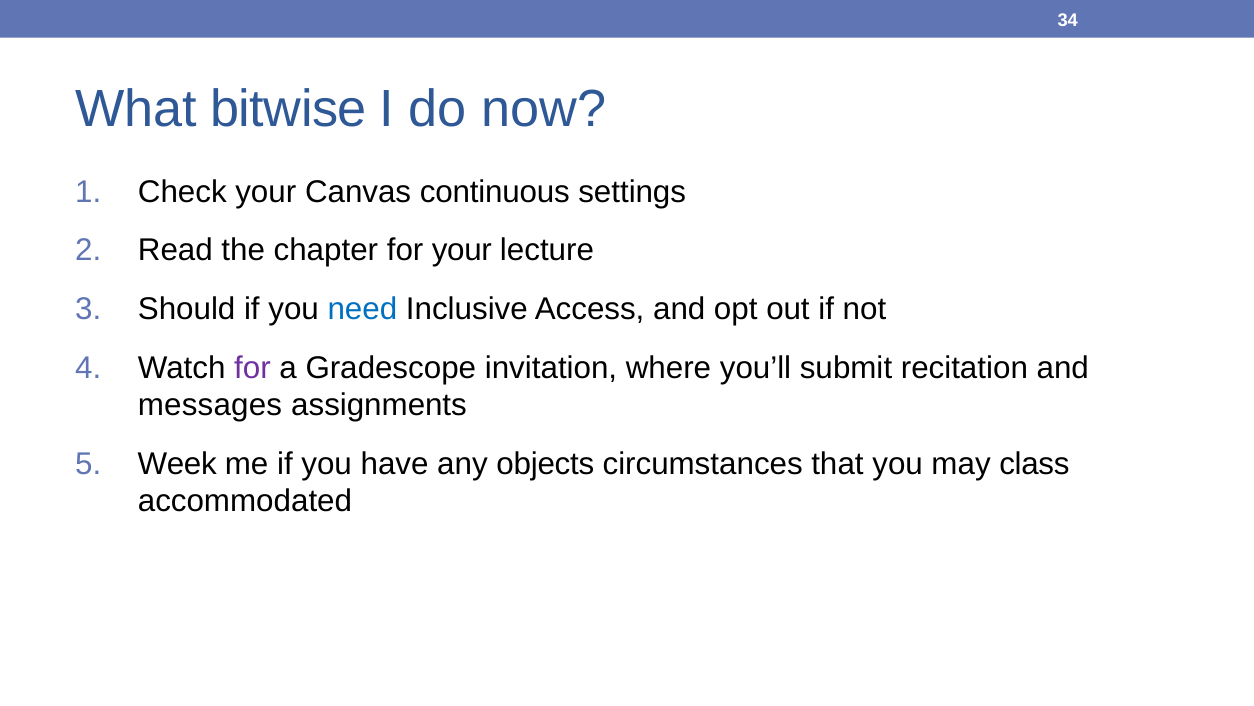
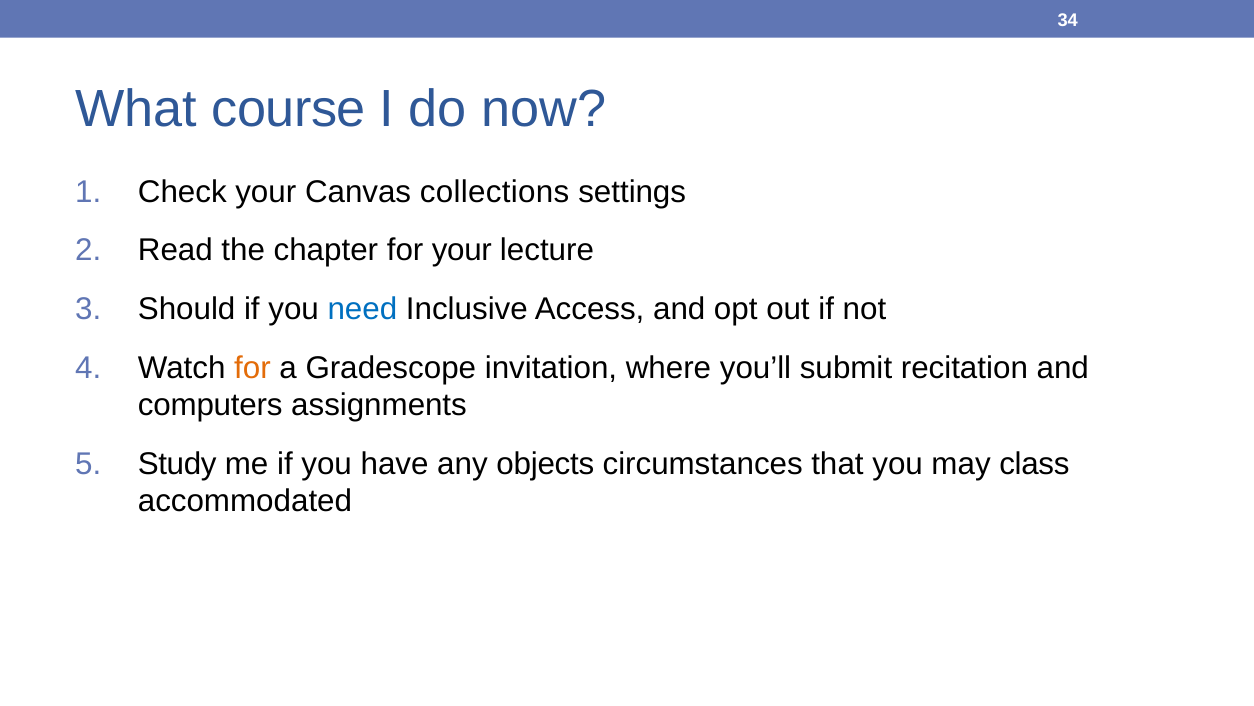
bitwise: bitwise -> course
continuous: continuous -> collections
for at (252, 367) colour: purple -> orange
messages: messages -> computers
Week: Week -> Study
